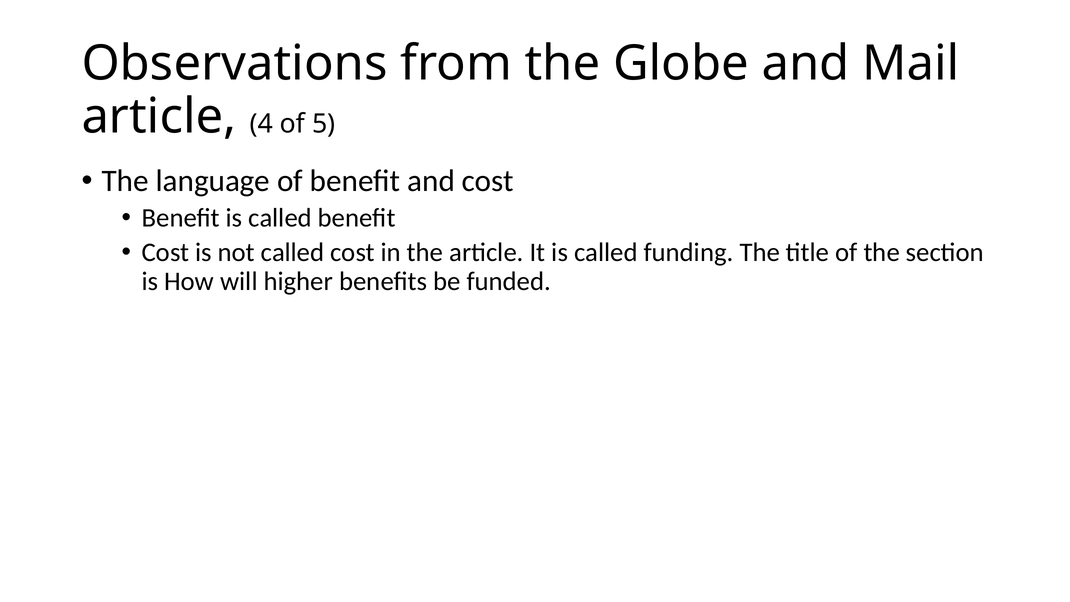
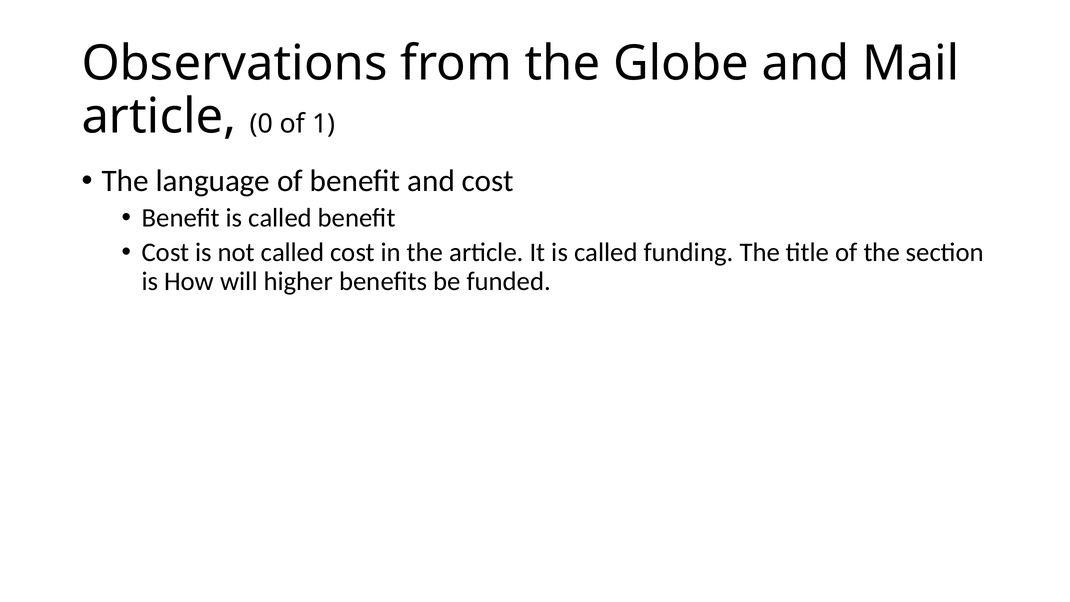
4: 4 -> 0
5: 5 -> 1
